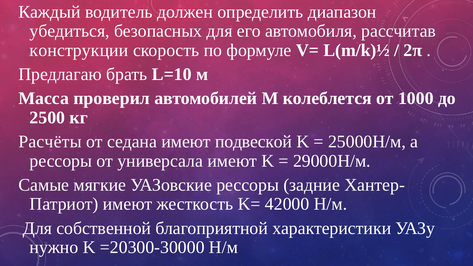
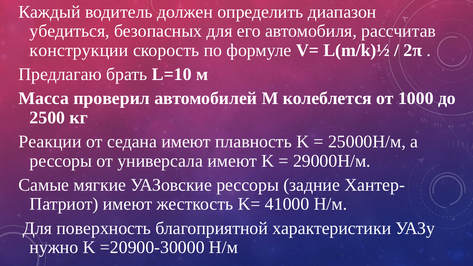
Расчёты: Расчёты -> Реакции
подвеской: подвеской -> плавность
42000: 42000 -> 41000
собственной: собственной -> поверхность
=20300-30000: =20300-30000 -> =20900-30000
